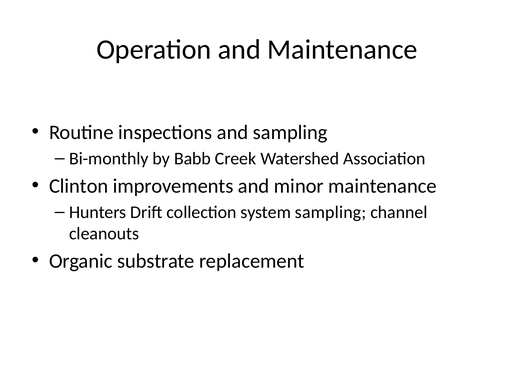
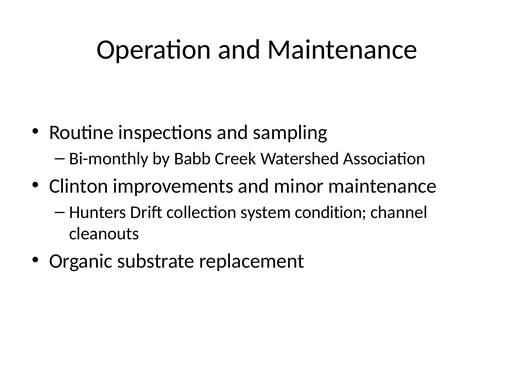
system sampling: sampling -> condition
